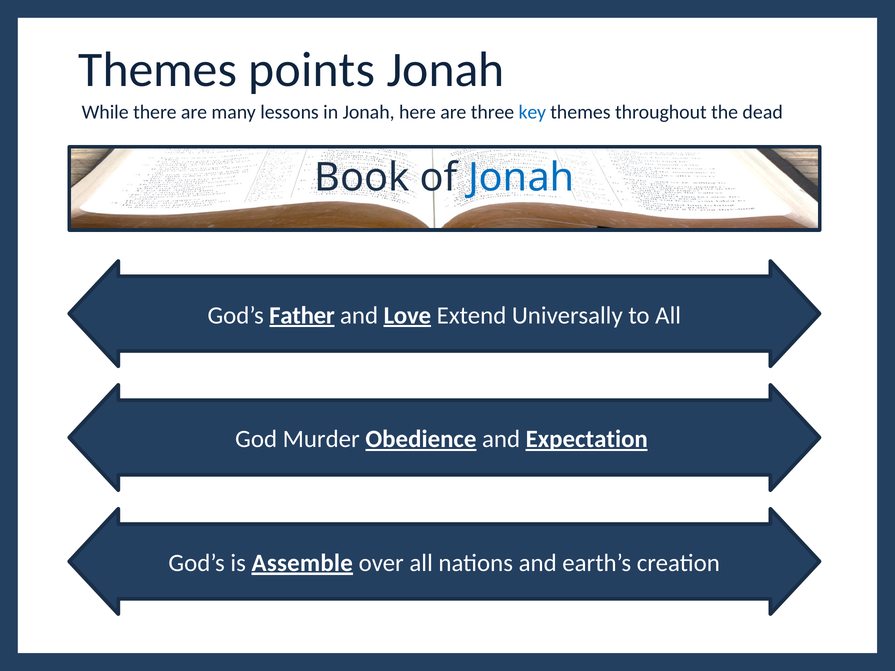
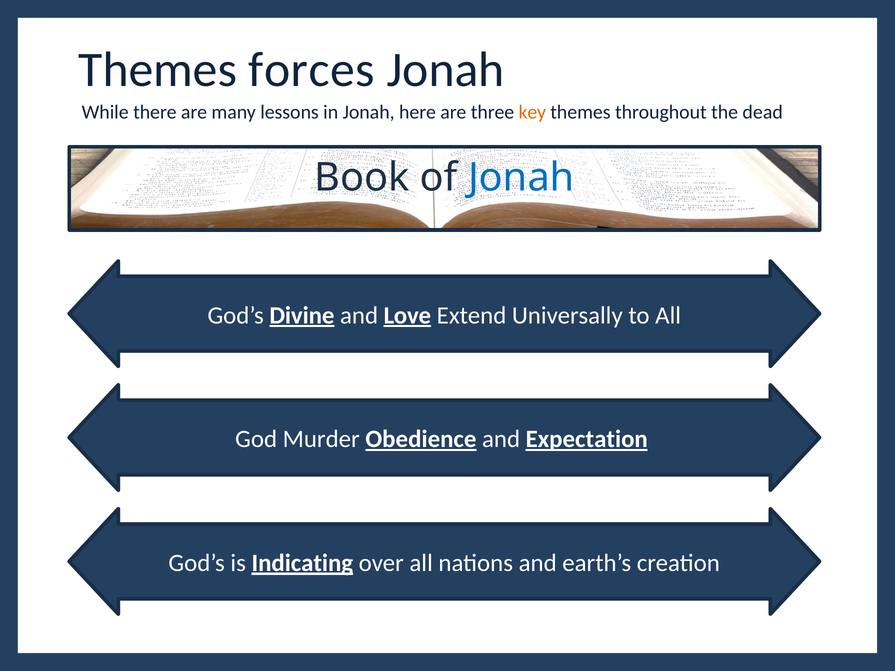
points: points -> forces
key colour: blue -> orange
Father: Father -> Divine
Assemble: Assemble -> Indicating
